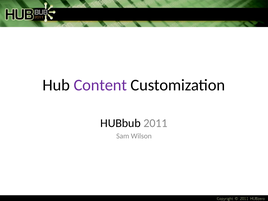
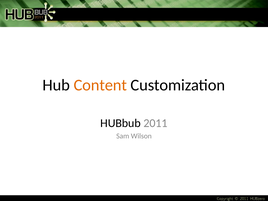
Content colour: purple -> orange
